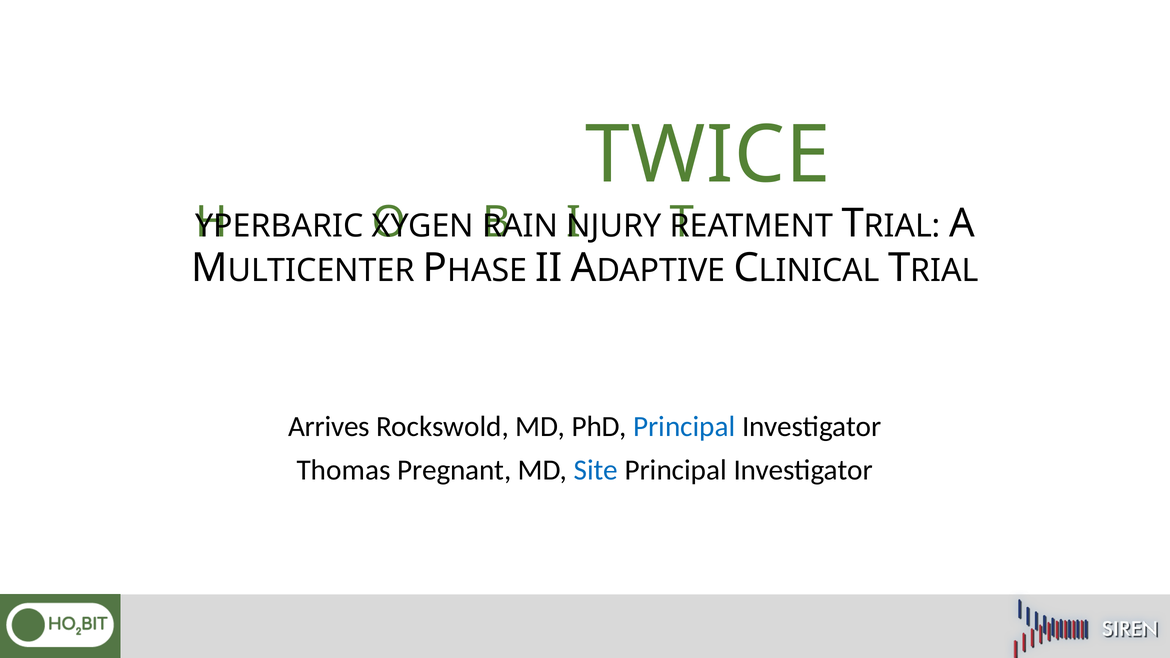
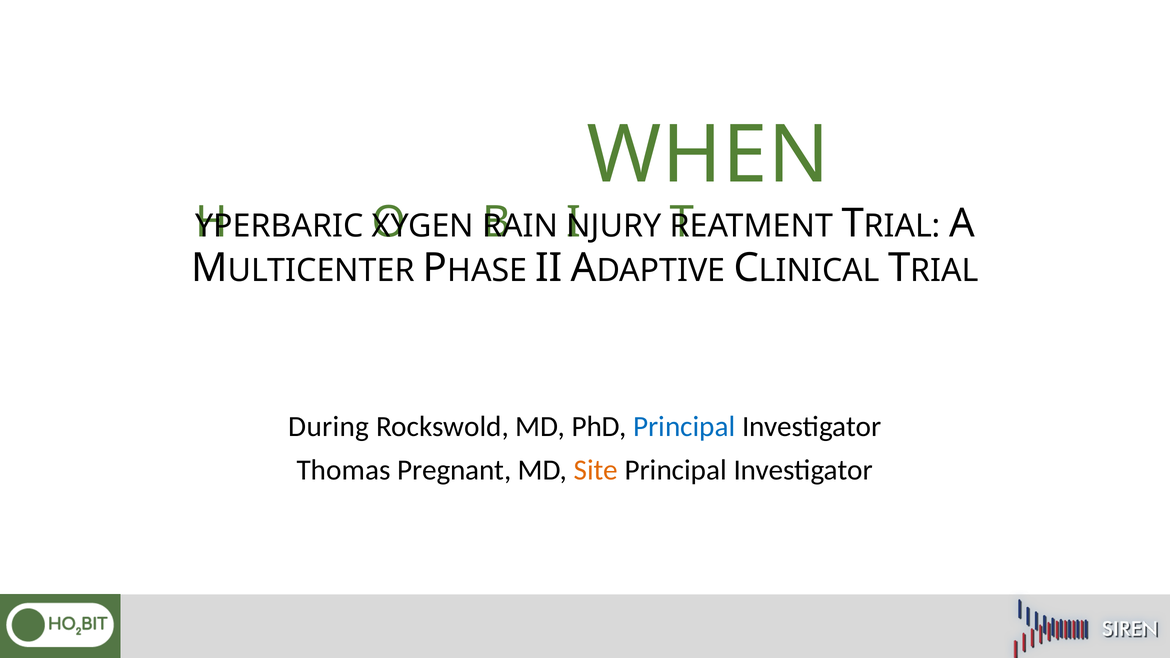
TWICE: TWICE -> WHEN
Arrives: Arrives -> During
Site colour: blue -> orange
